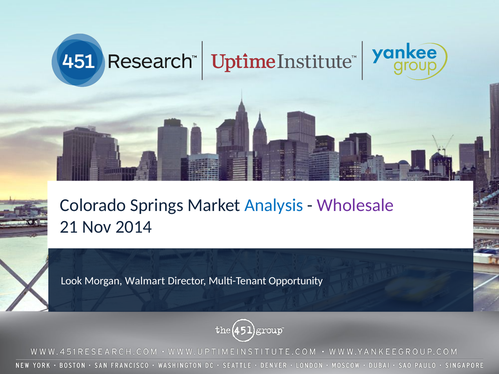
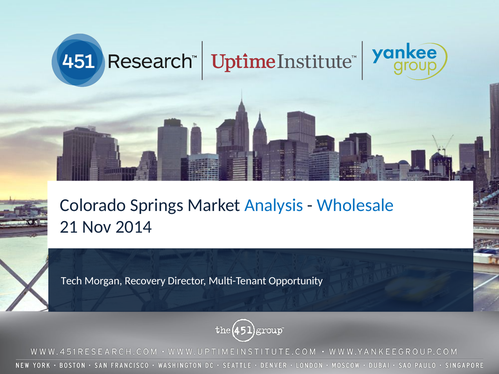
Wholesale colour: purple -> blue
Look: Look -> Tech
Walmart: Walmart -> Recovery
